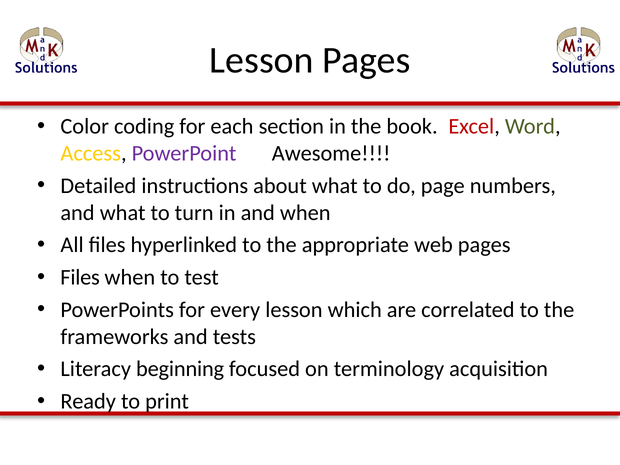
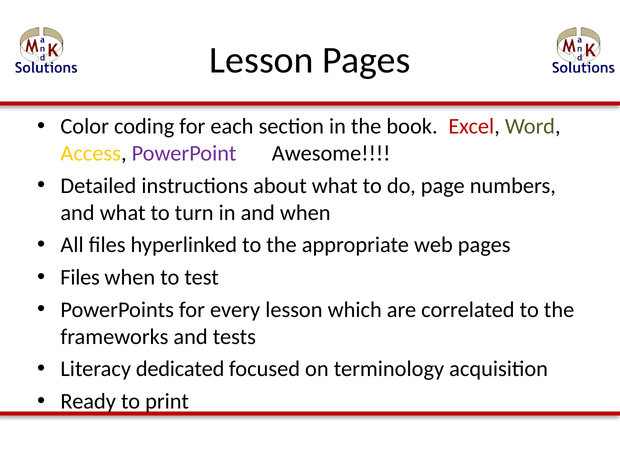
beginning: beginning -> dedicated
